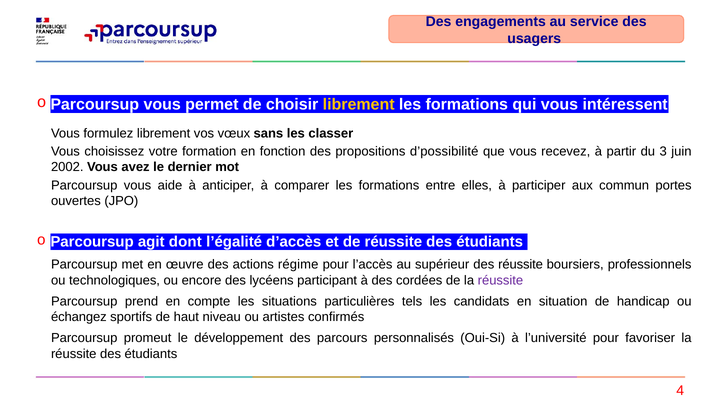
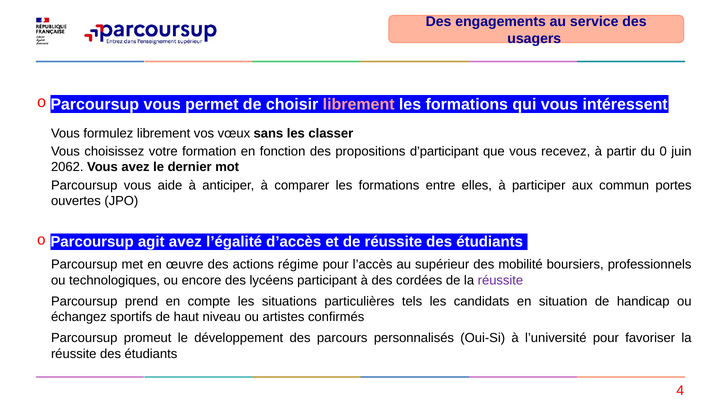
librement at (359, 104) colour: yellow -> pink
d’possibilité: d’possibilité -> d’participant
3: 3 -> 0
2002: 2002 -> 2062
agit dont: dont -> avez
des réussite: réussite -> mobilité
